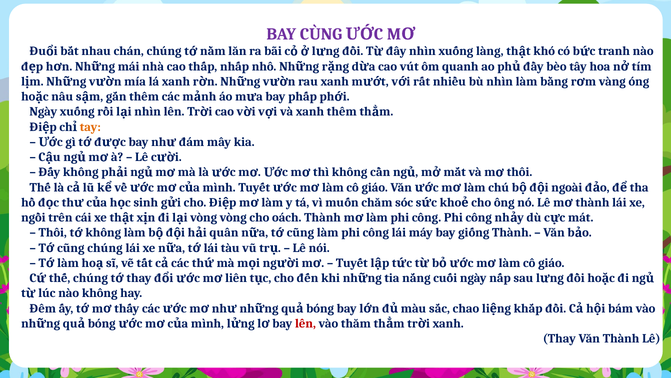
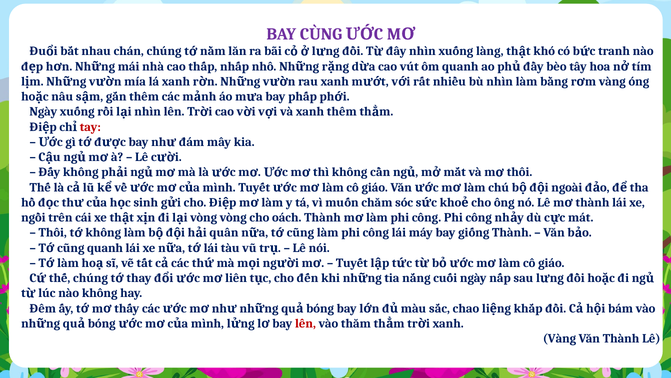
tay colour: orange -> red
cũng chúng: chúng -> quanh
Thay at (559, 338): Thay -> Vàng
